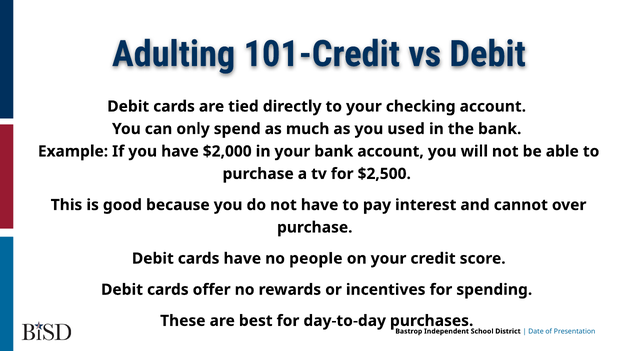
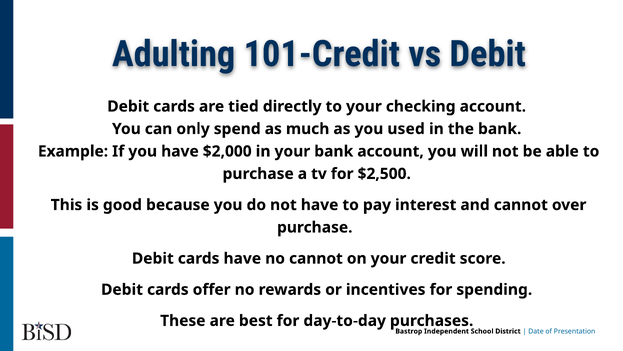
no people: people -> cannot
